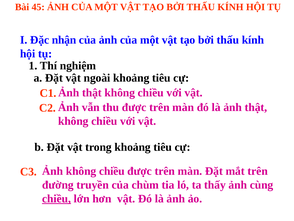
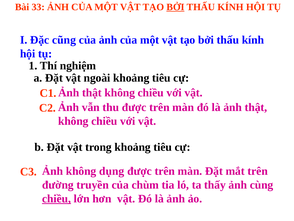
45: 45 -> 33
BỞI at (175, 7) underline: none -> present
nhận: nhận -> cũng
Ảnh không chiều: chiều -> dụng
